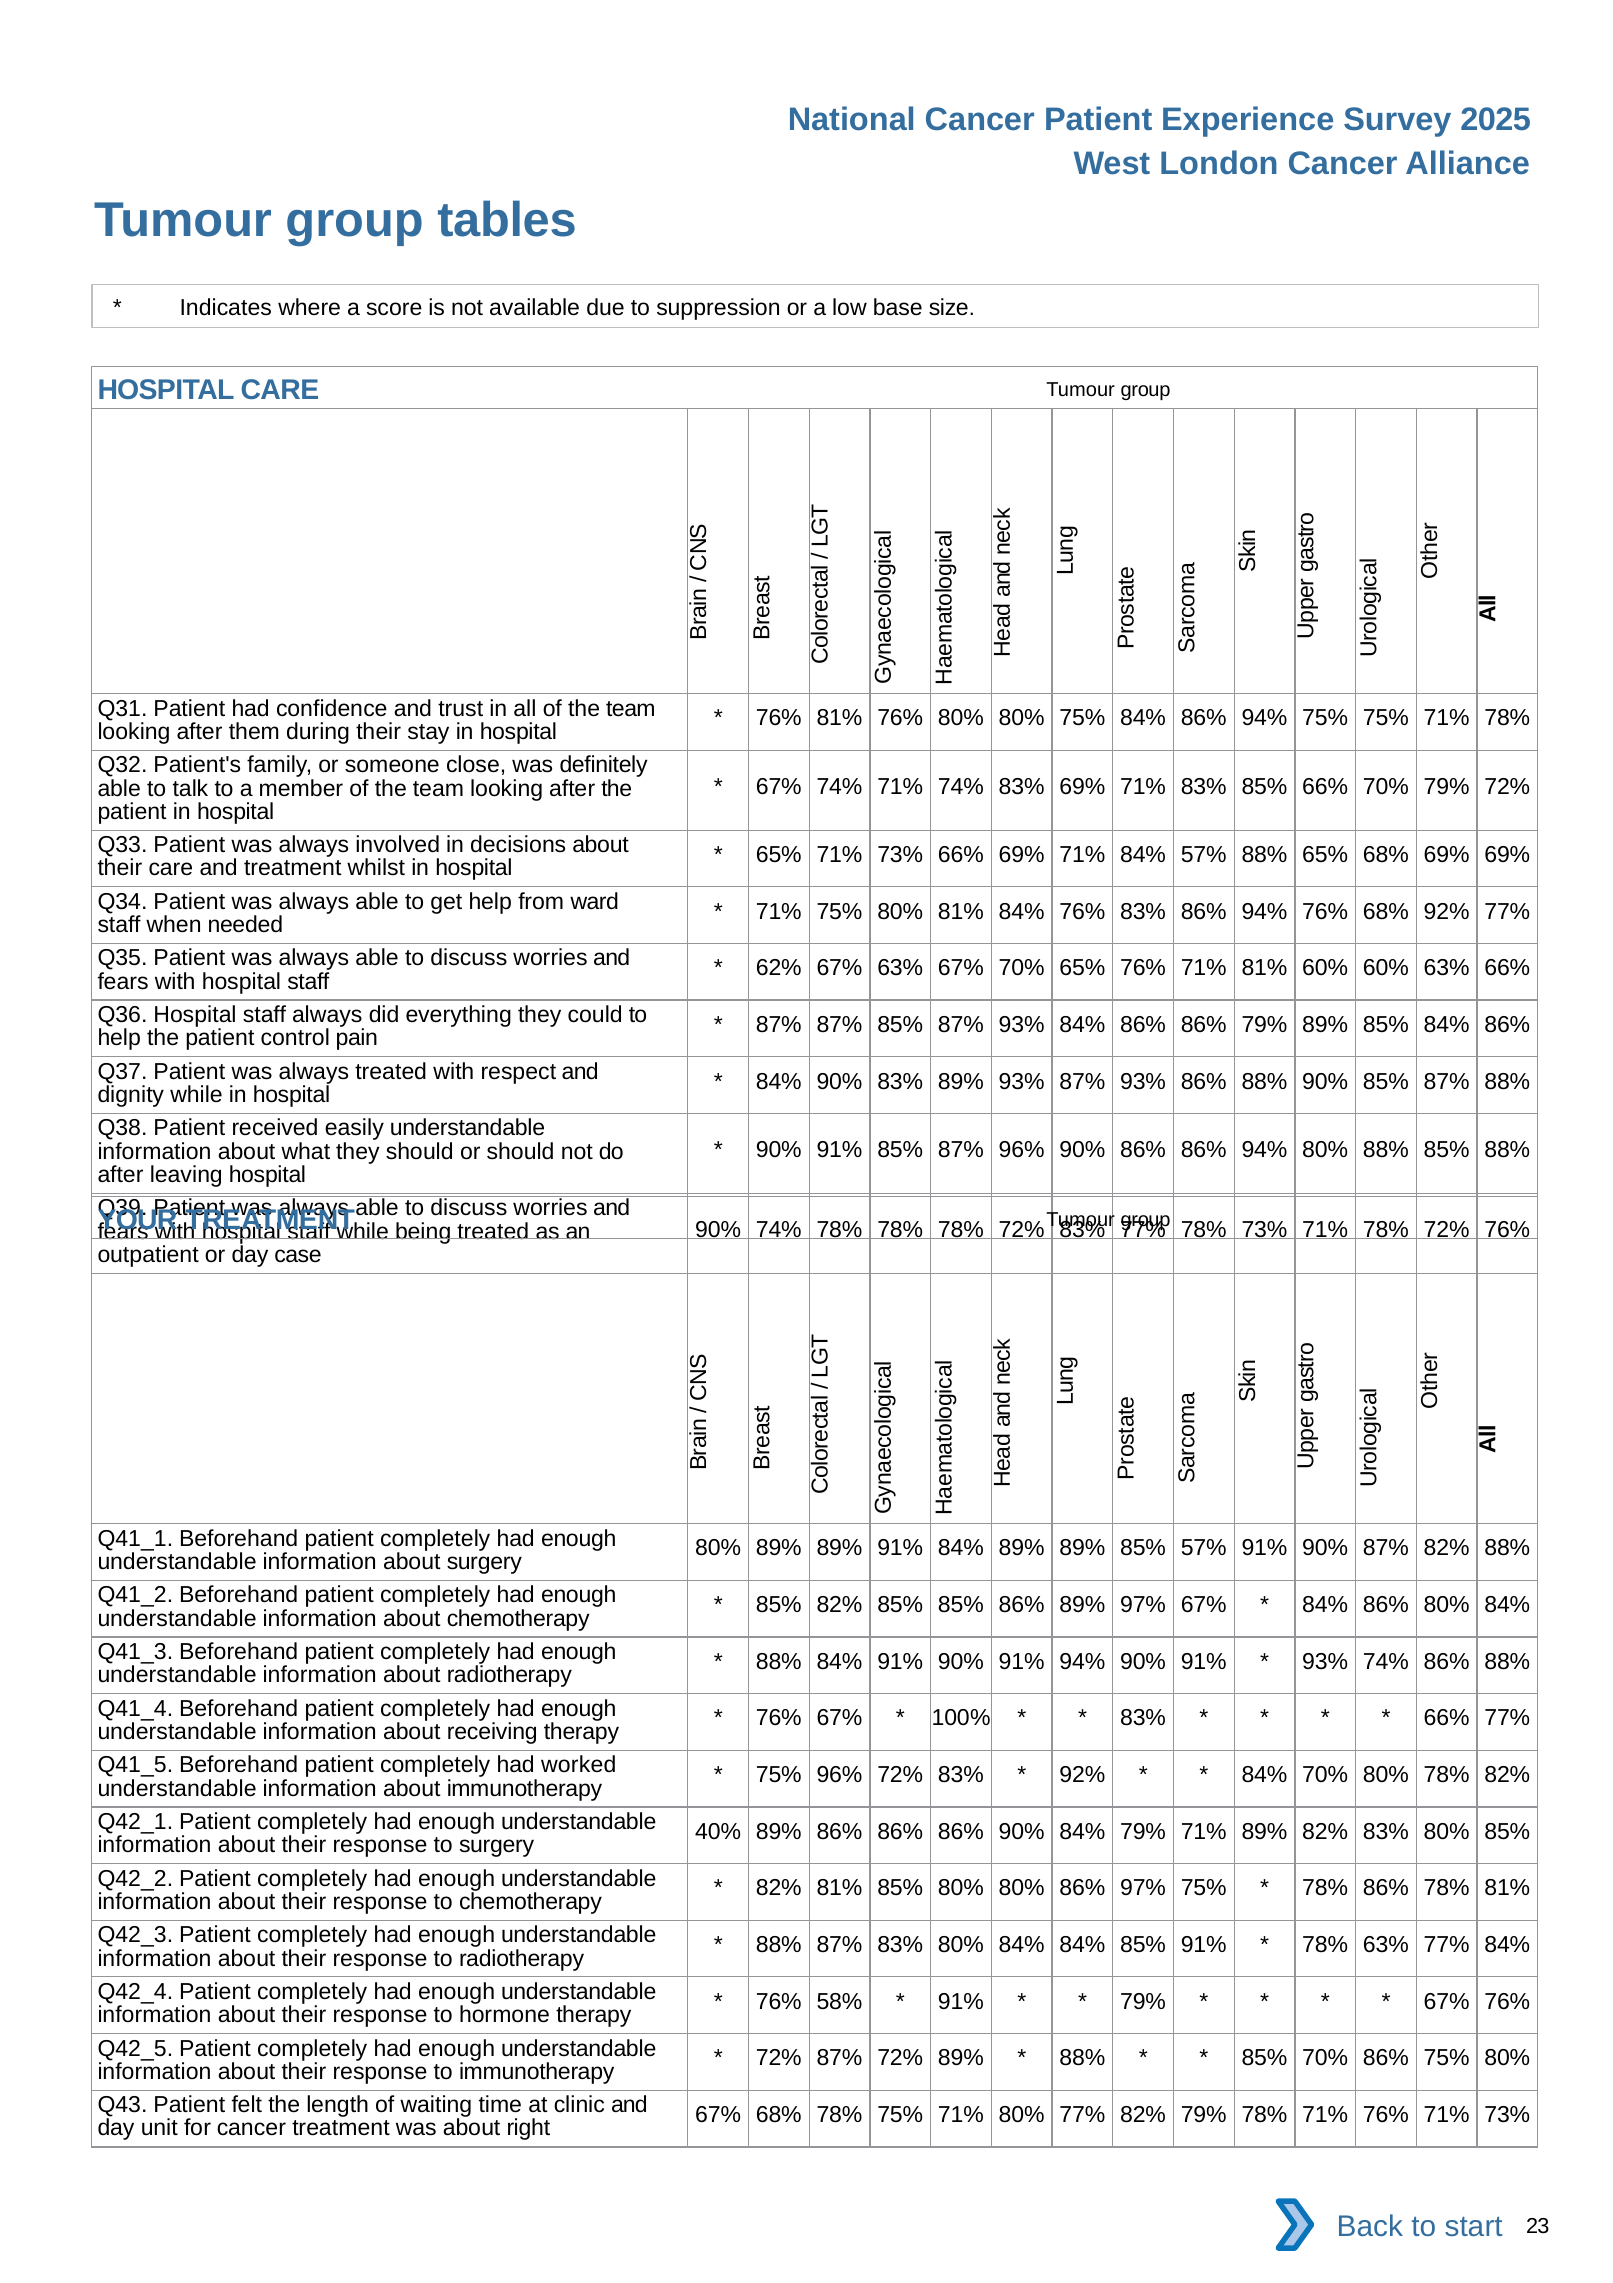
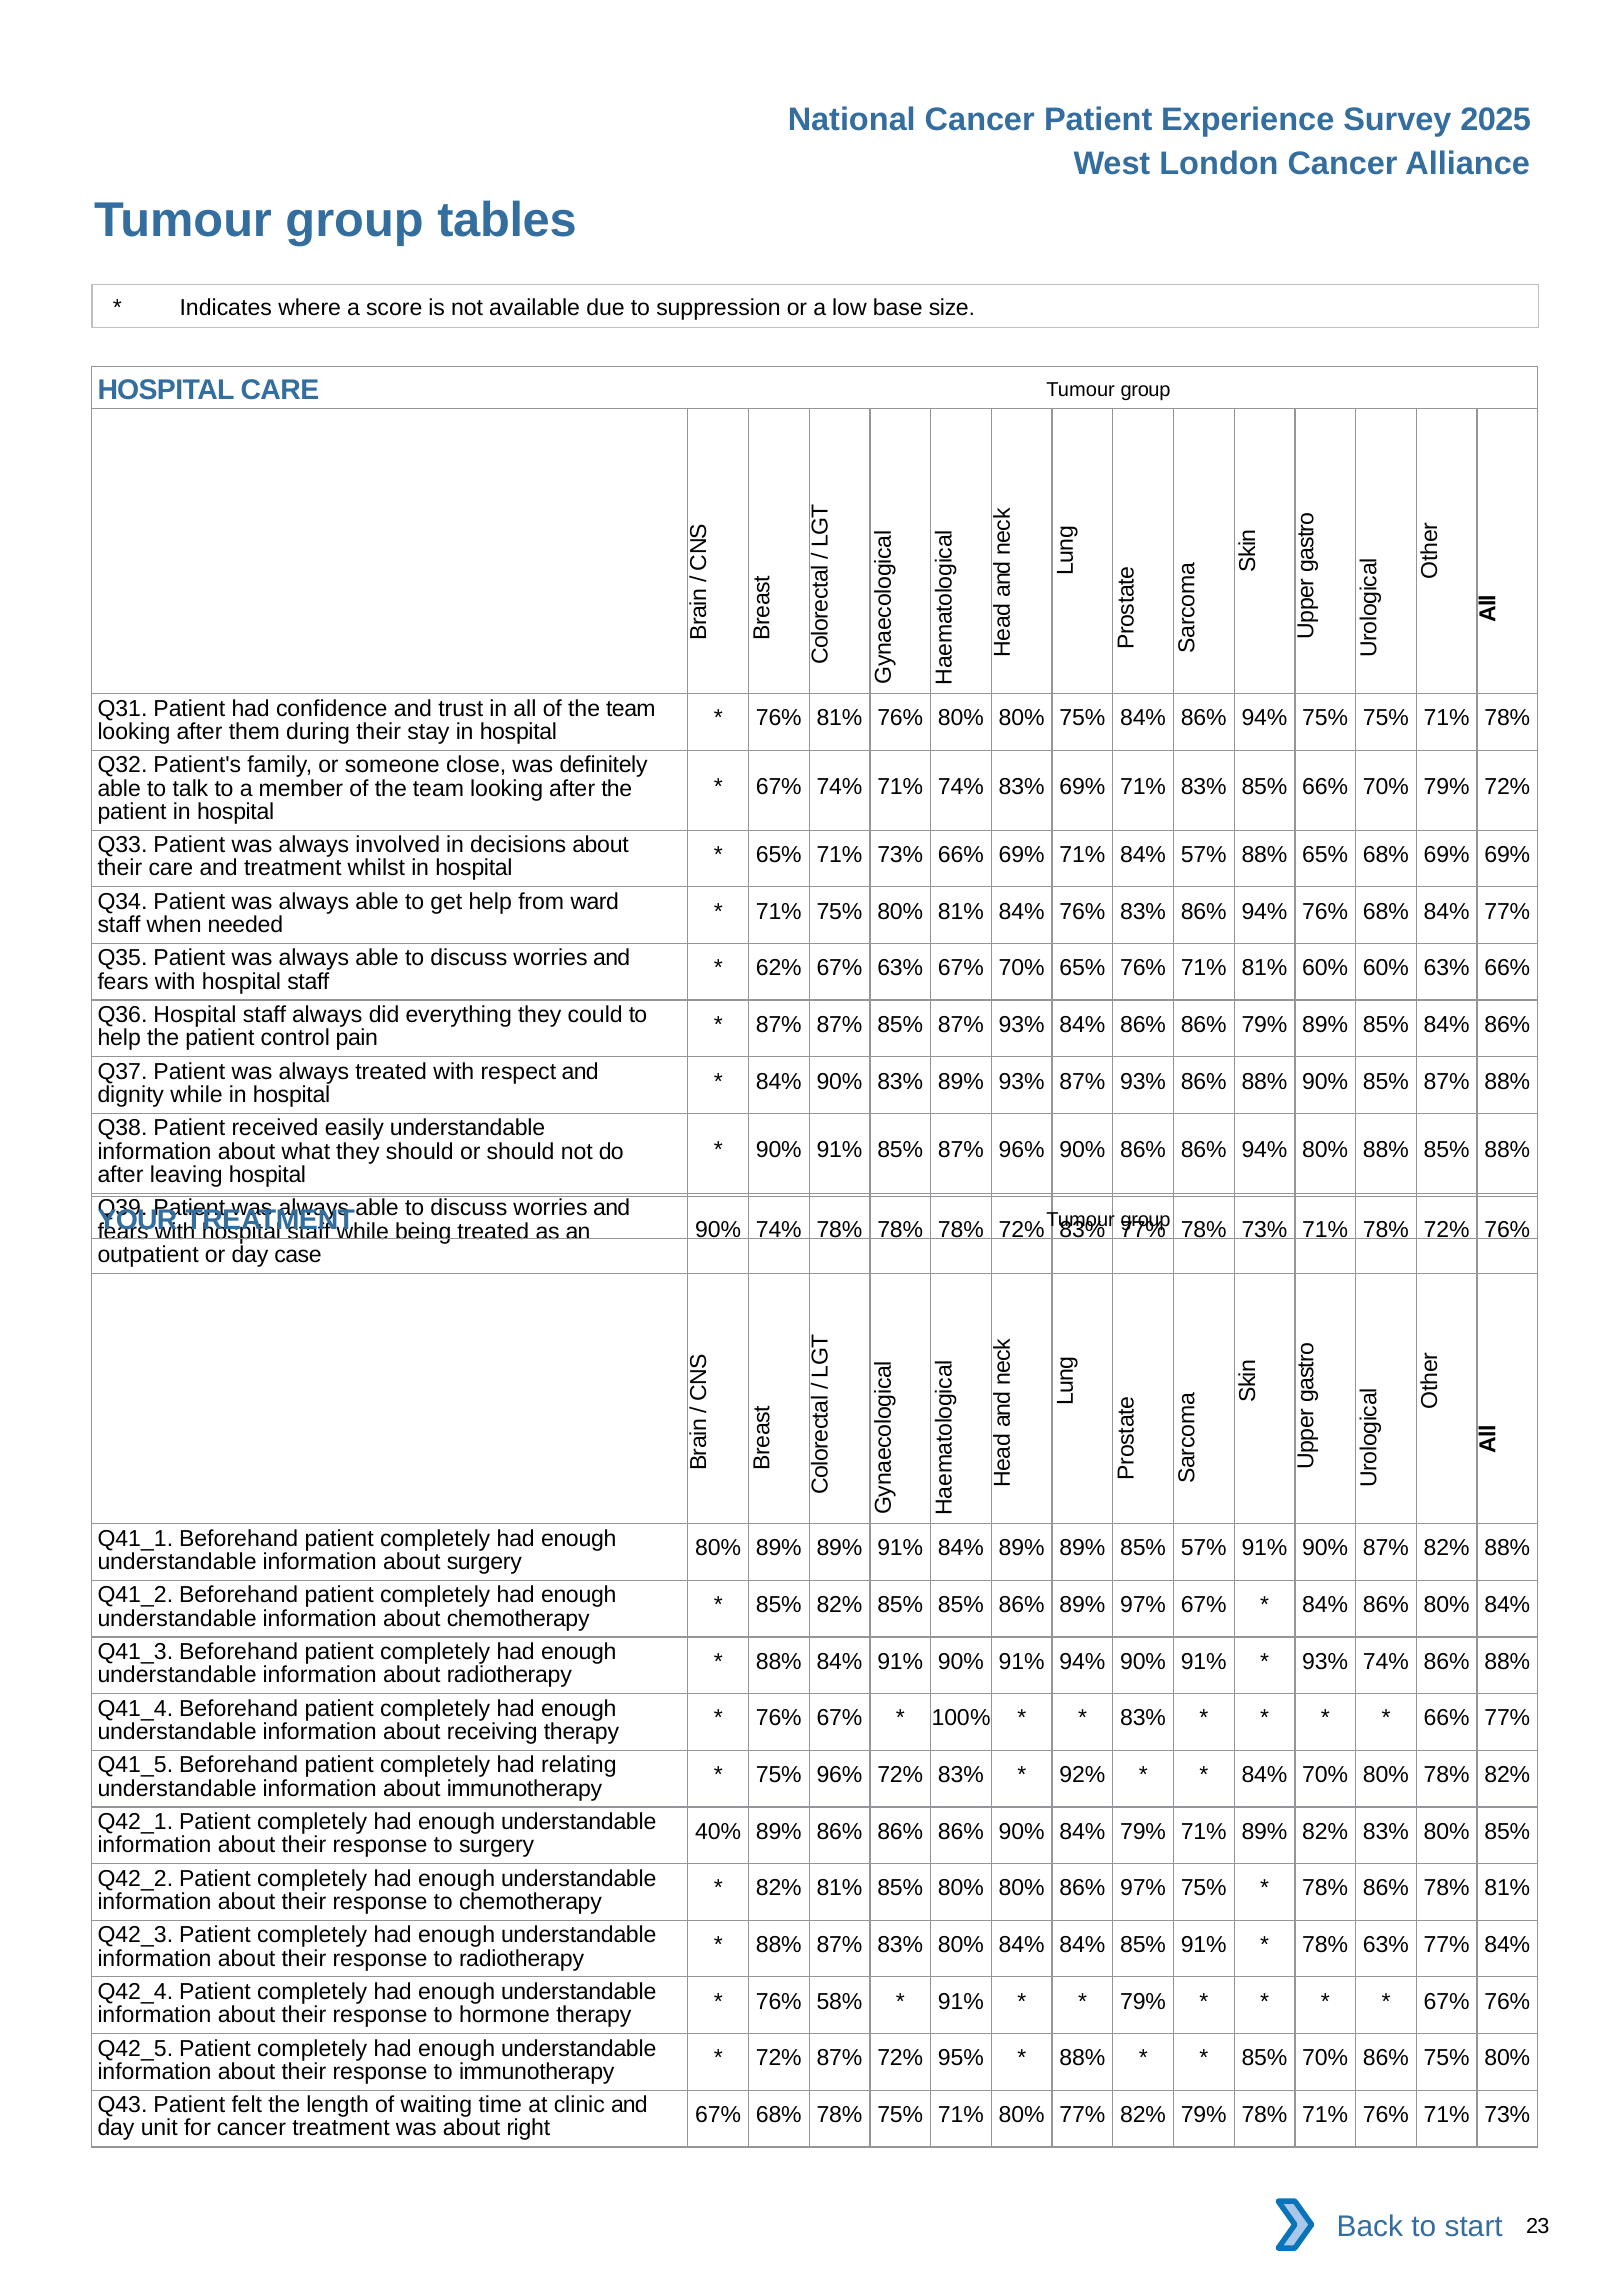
68% 92%: 92% -> 84%
worked: worked -> relating
72% 89%: 89% -> 95%
